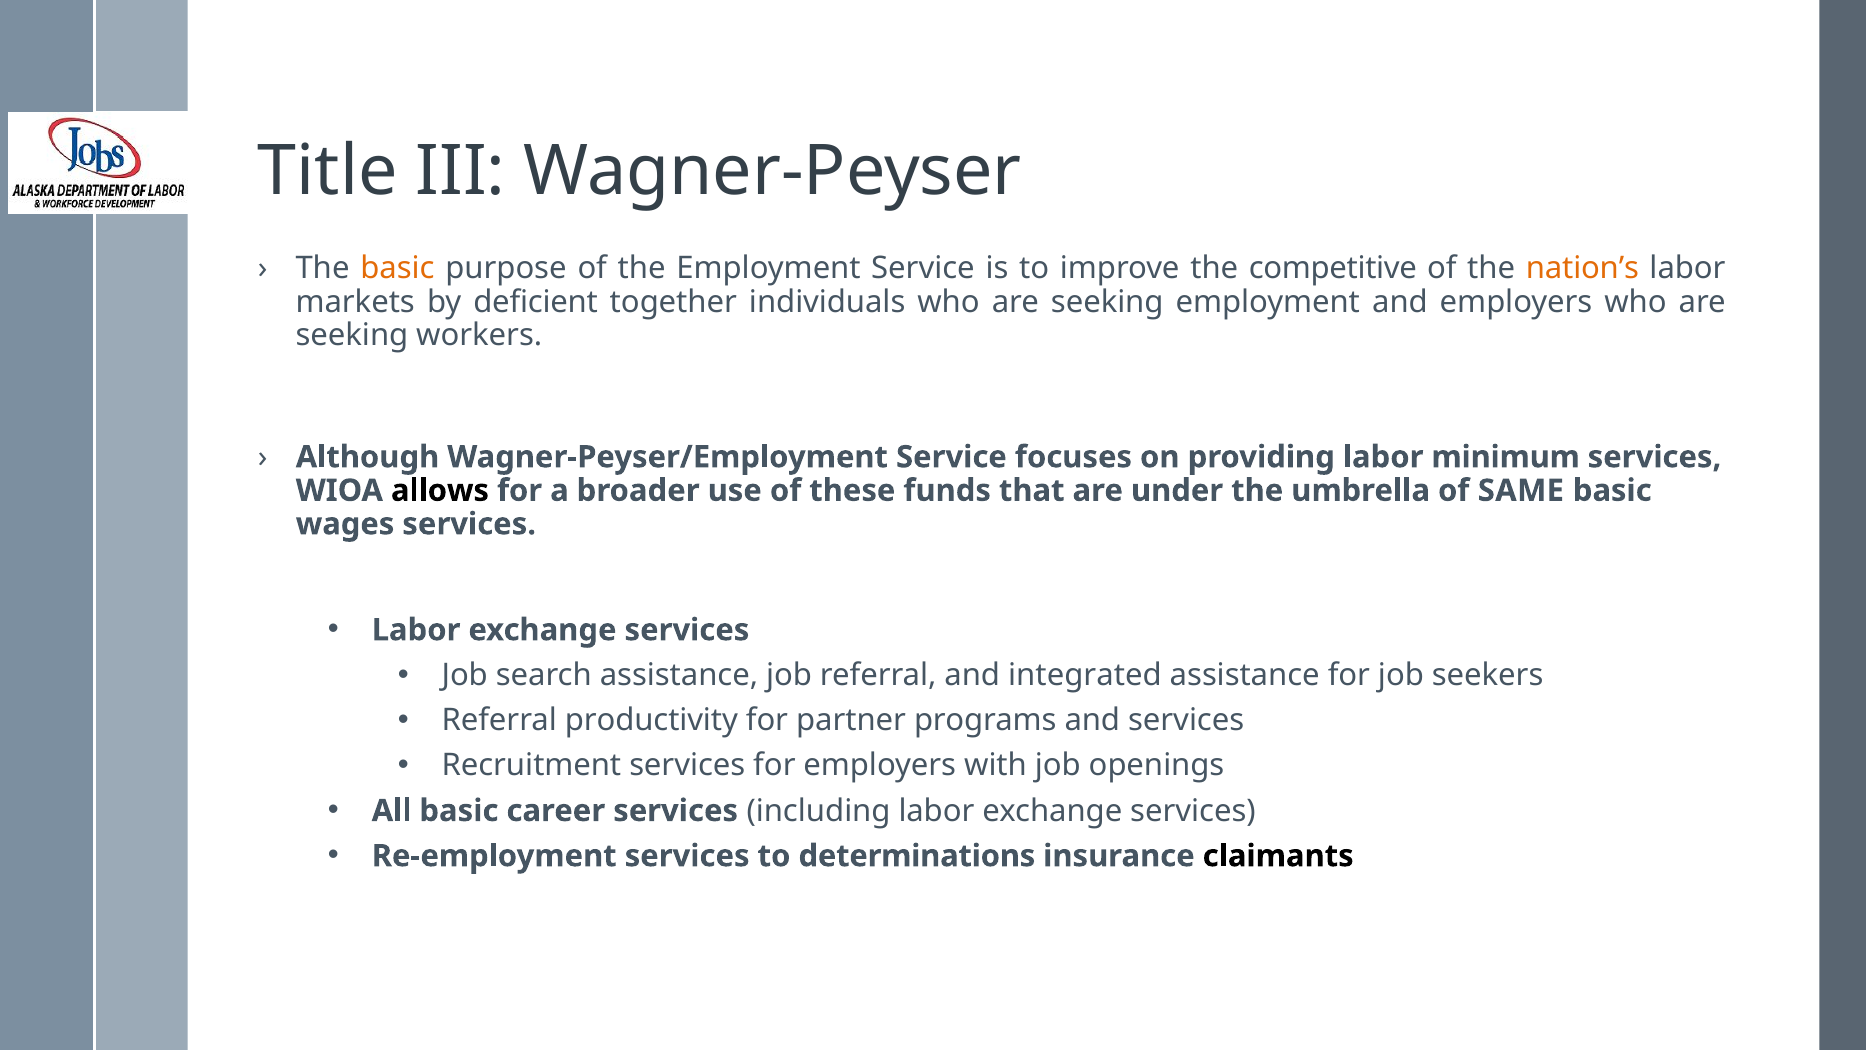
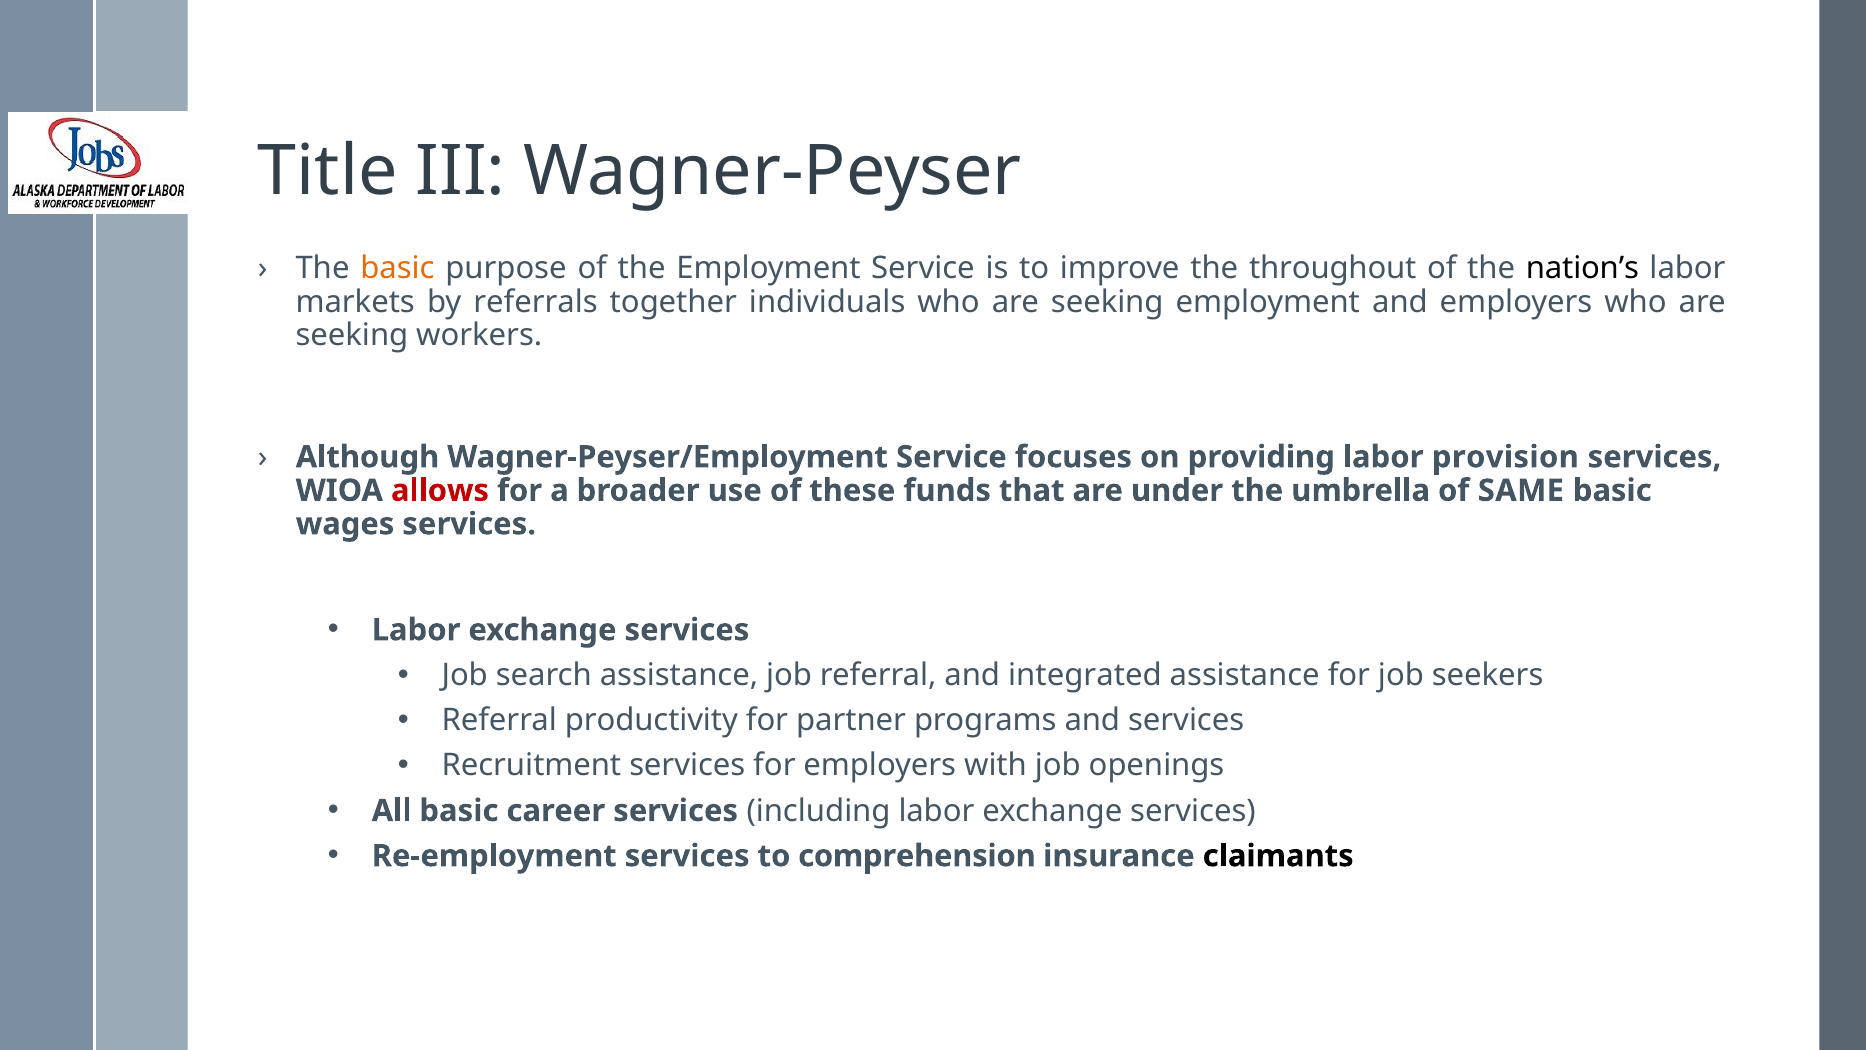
competitive: competitive -> throughout
nation’s colour: orange -> black
deficient: deficient -> referrals
minimum: minimum -> provision
allows colour: black -> red
determinations: determinations -> comprehension
